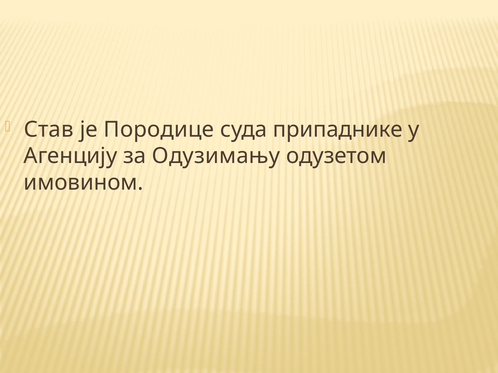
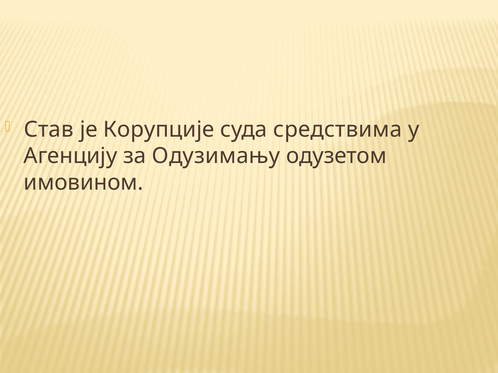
Породице: Породице -> Корупције
припаднике: припаднике -> средствима
